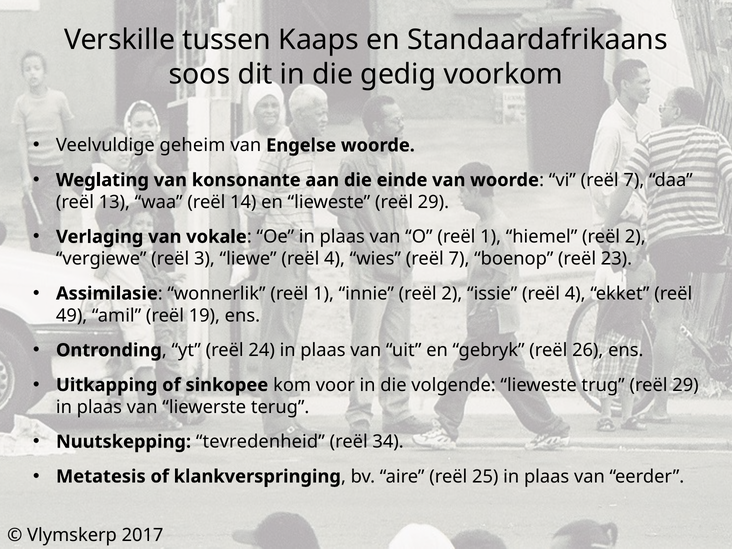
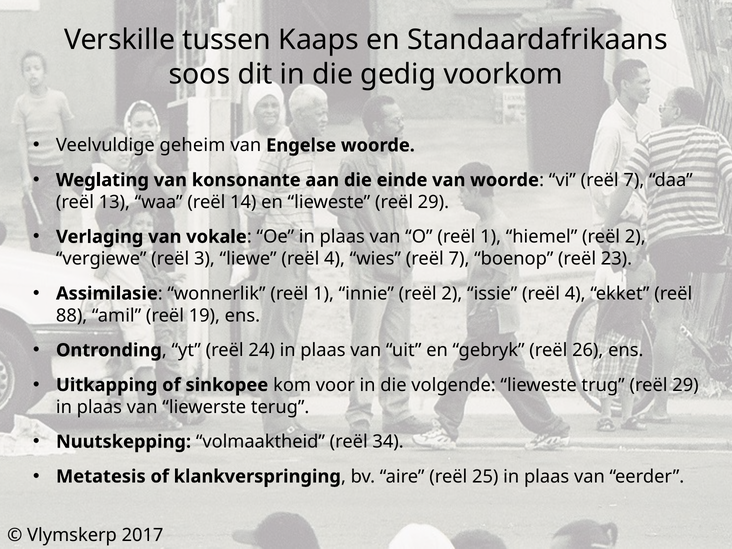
49: 49 -> 88
tevredenheid: tevredenheid -> volmaaktheid
